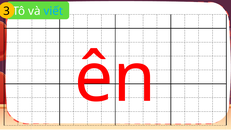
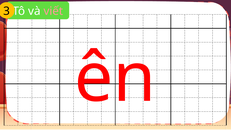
viết colour: light blue -> pink
